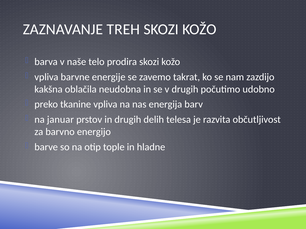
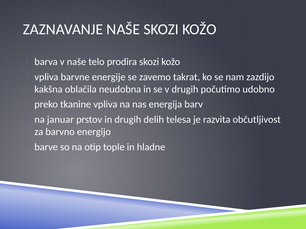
ZAZNAVANJE TREH: TREH -> NAŠE
